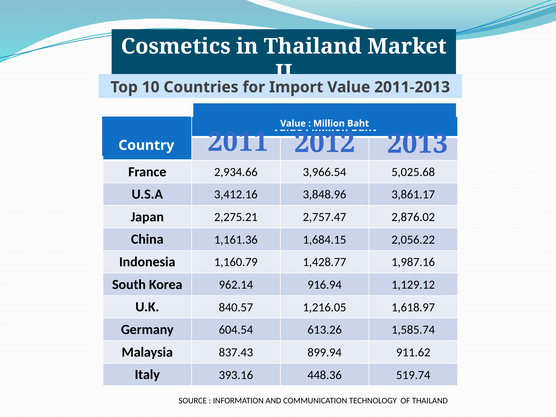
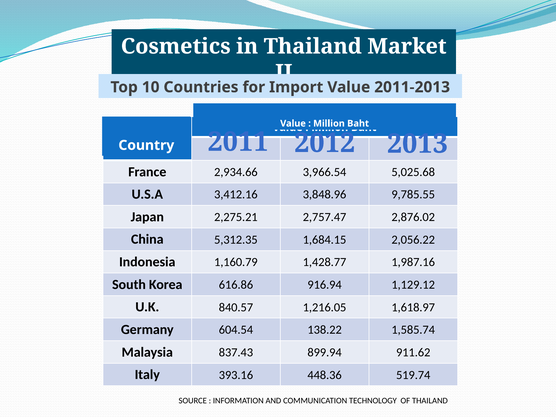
3,861.17: 3,861.17 -> 9,785.55
1,161.36: 1,161.36 -> 5,312.35
962.14: 962.14 -> 616.86
613.26: 613.26 -> 138.22
